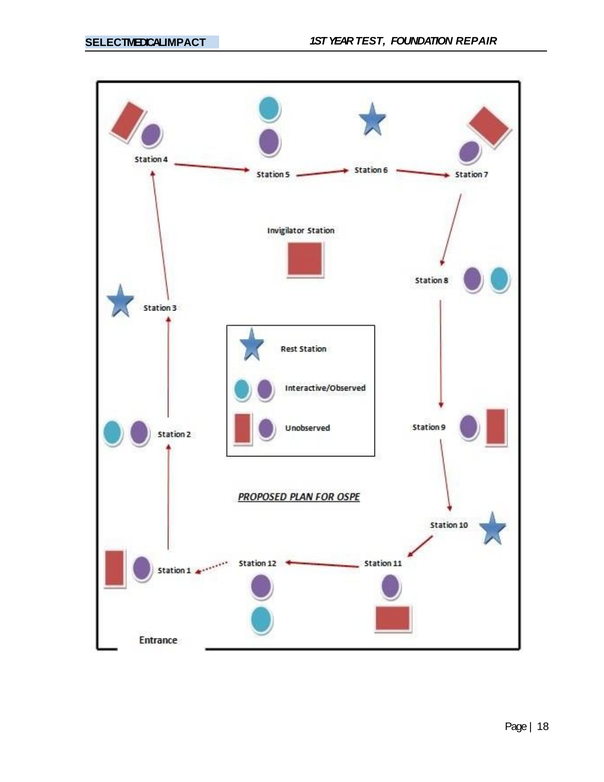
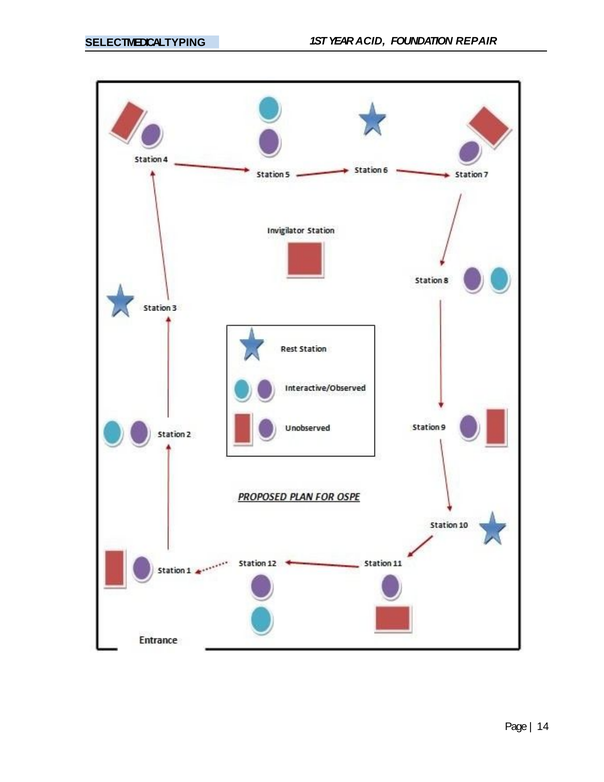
TEST: TEST -> ACID
IMPACT: IMPACT -> TYPING
18: 18 -> 14
